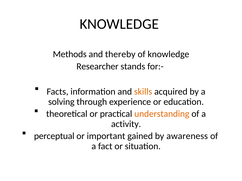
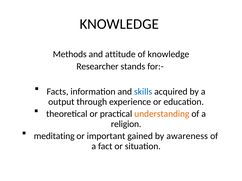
thereby: thereby -> attitude
skills colour: orange -> blue
solving: solving -> output
activity: activity -> religion
perceptual: perceptual -> meditating
